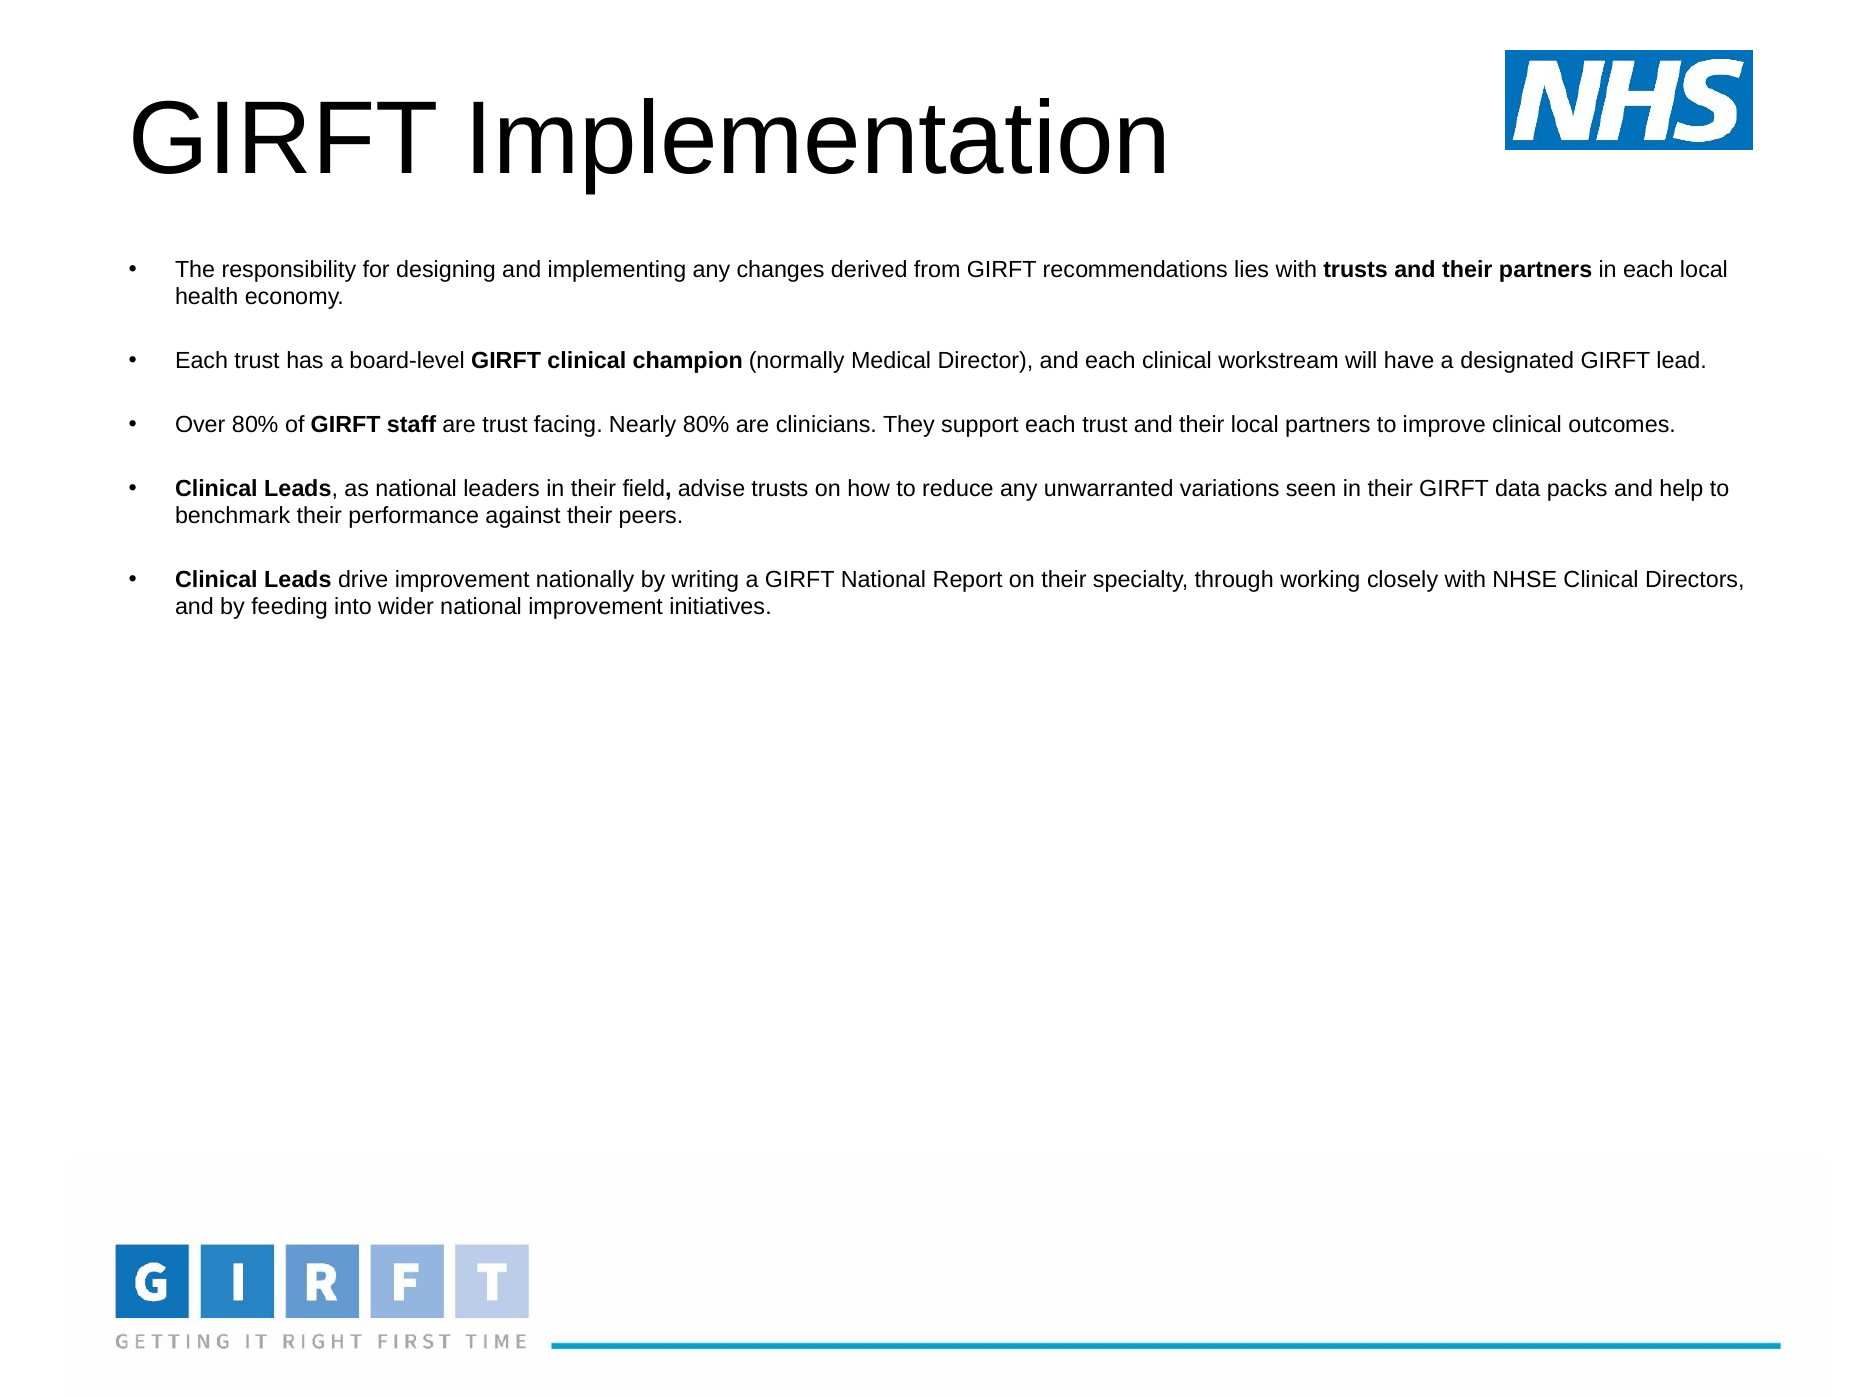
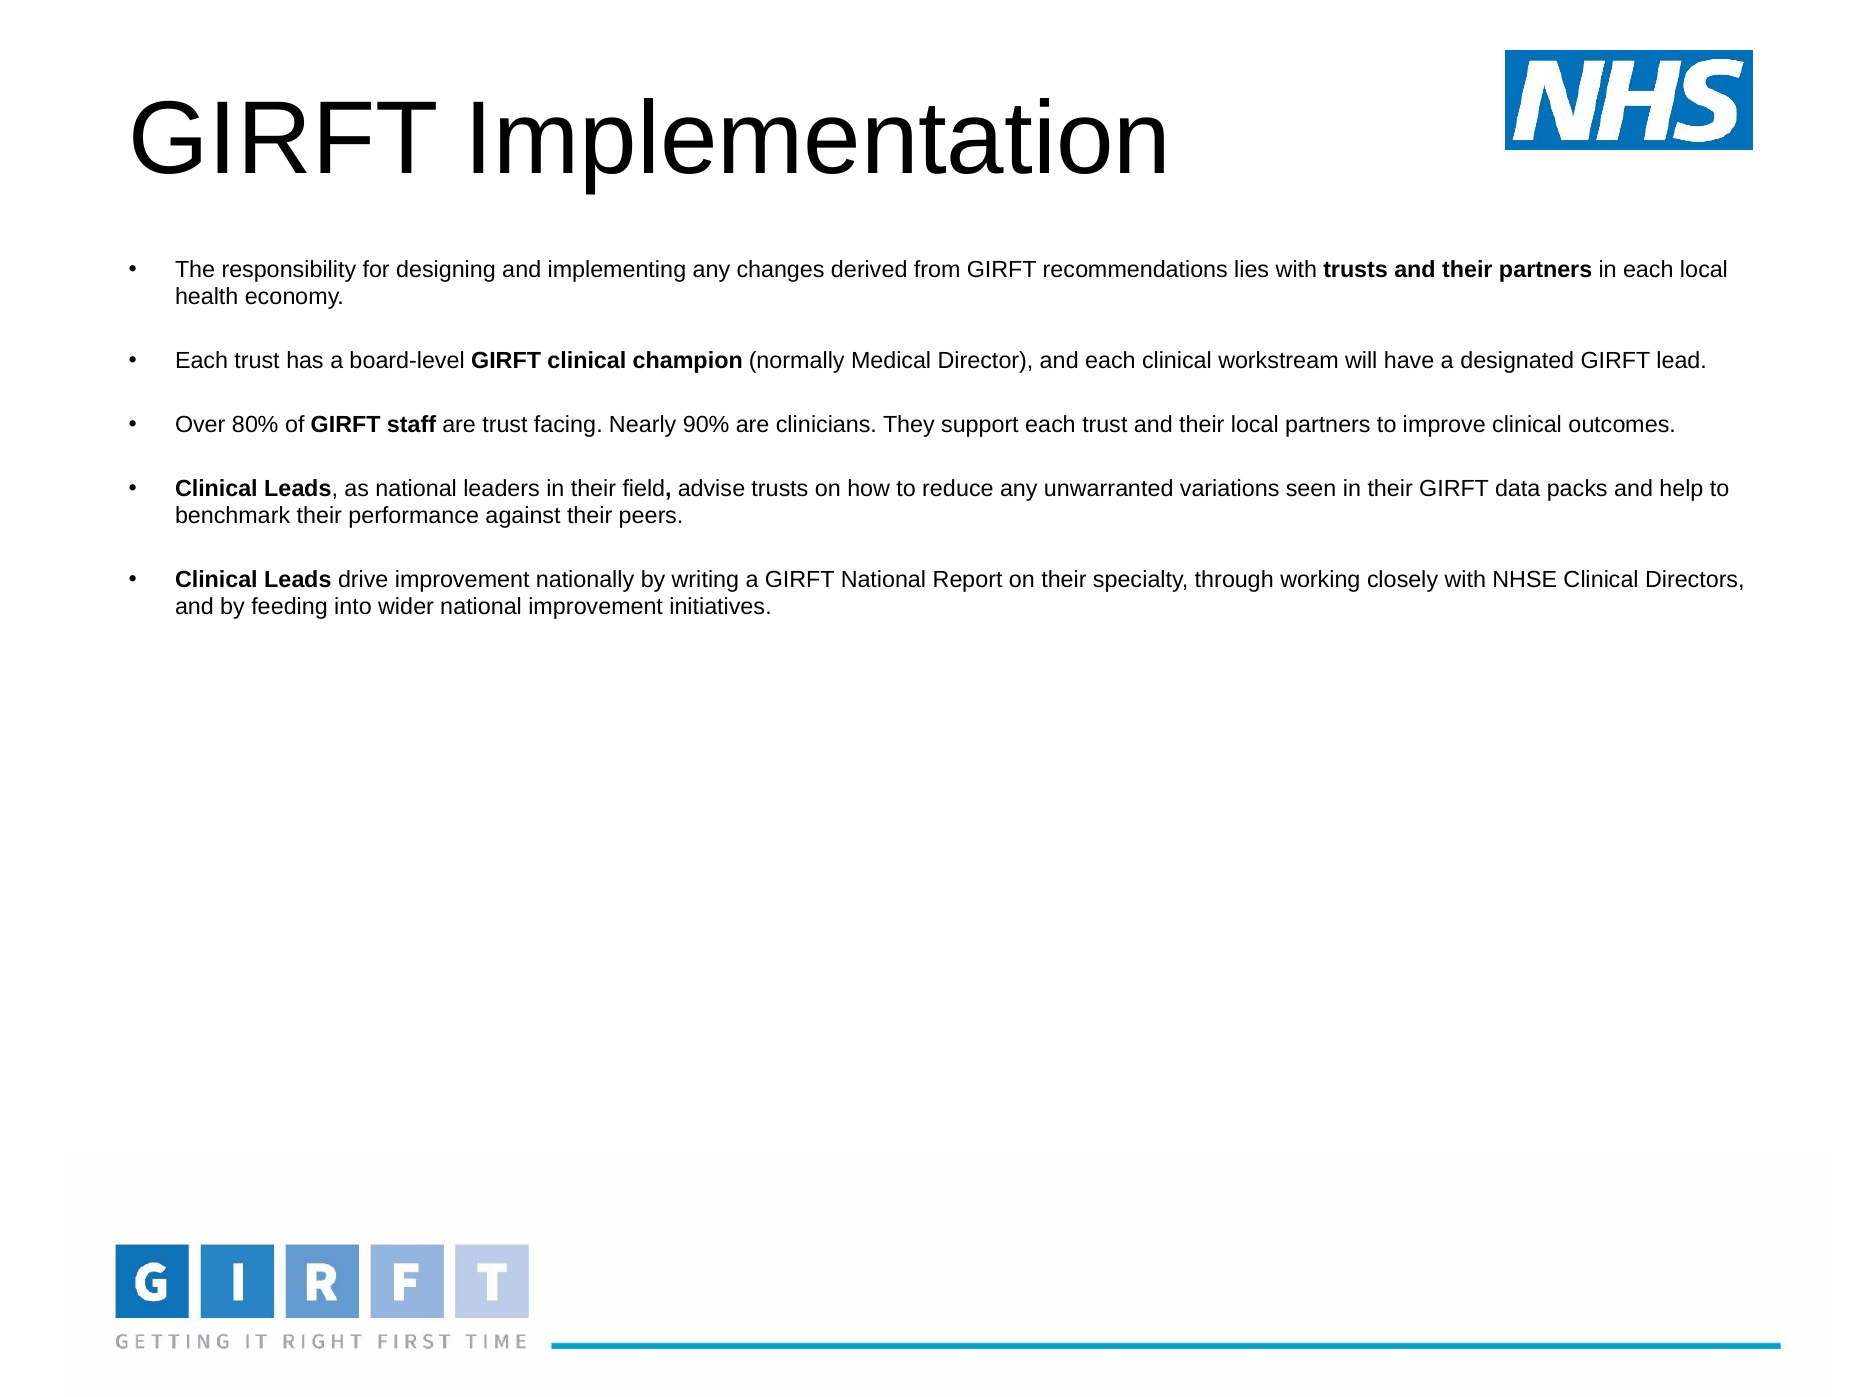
Nearly 80%: 80% -> 90%
